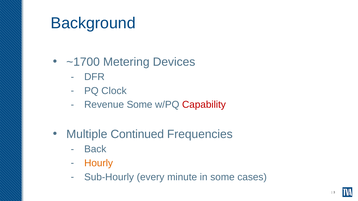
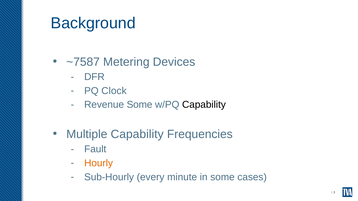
~1700: ~1700 -> ~7587
Capability at (204, 105) colour: red -> black
Multiple Continued: Continued -> Capability
Back: Back -> Fault
